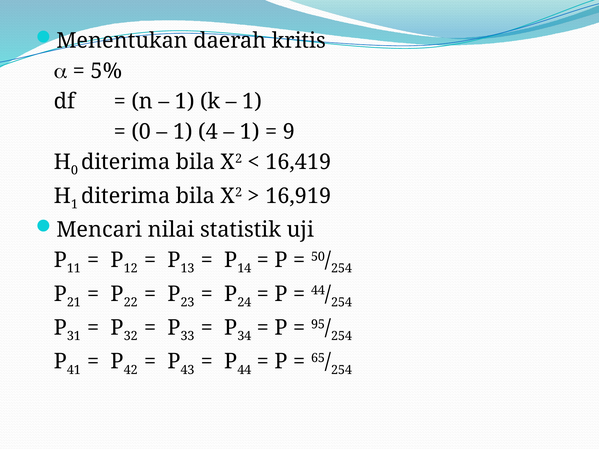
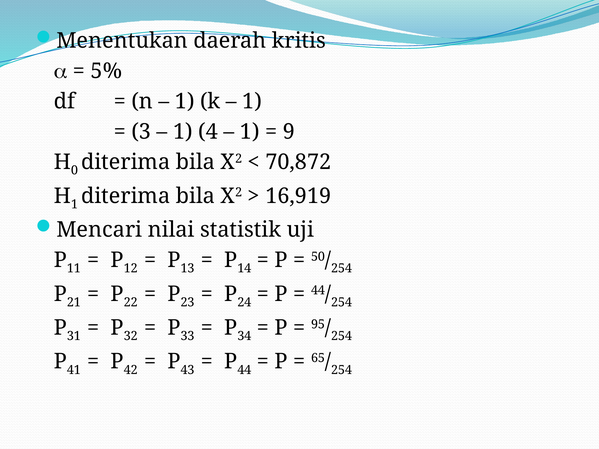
0 at (141, 132): 0 -> 3
16,419: 16,419 -> 70,872
